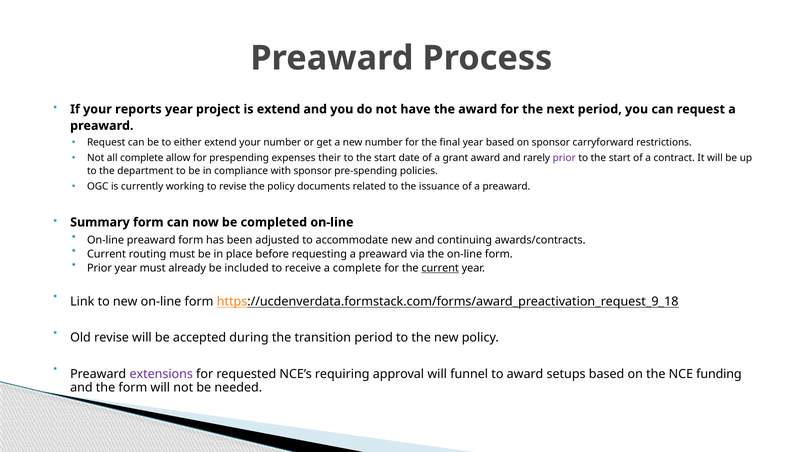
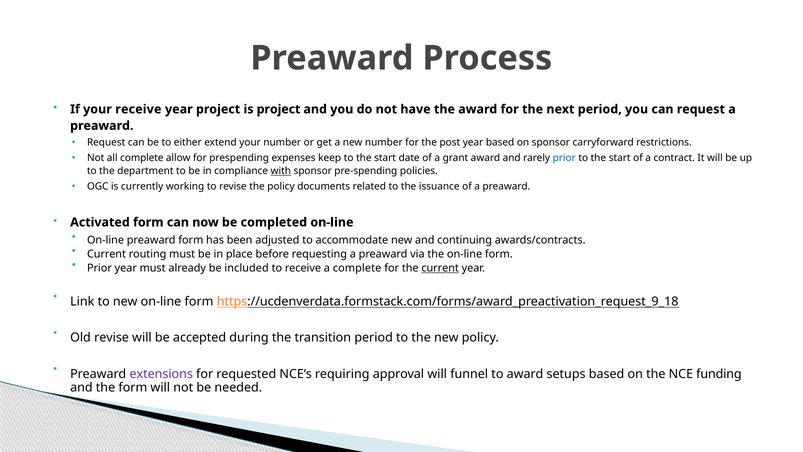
your reports: reports -> receive
is extend: extend -> project
final: final -> post
their: their -> keep
prior at (564, 158) colour: purple -> blue
with underline: none -> present
Summary: Summary -> Activated
